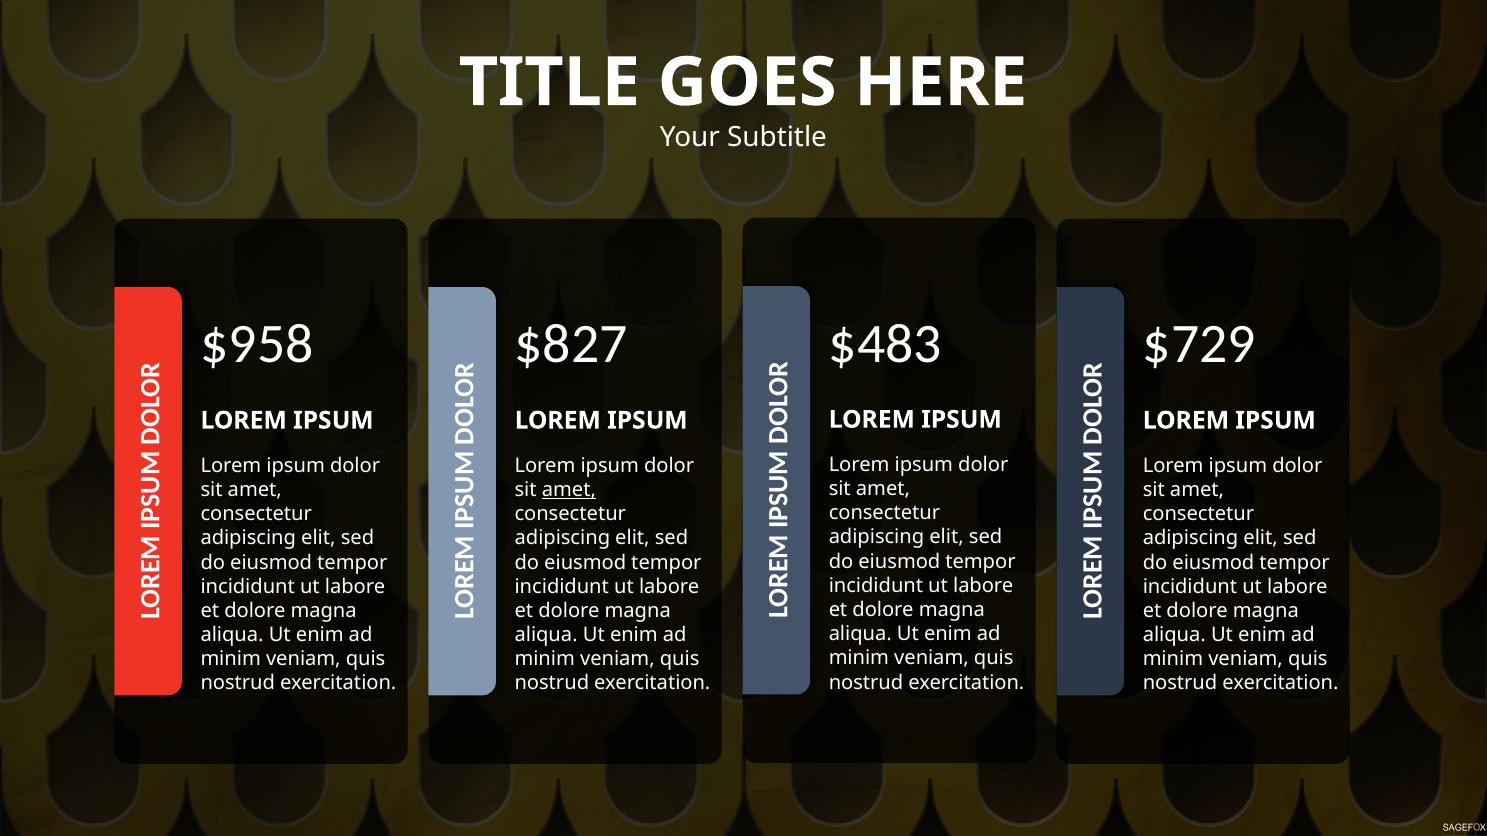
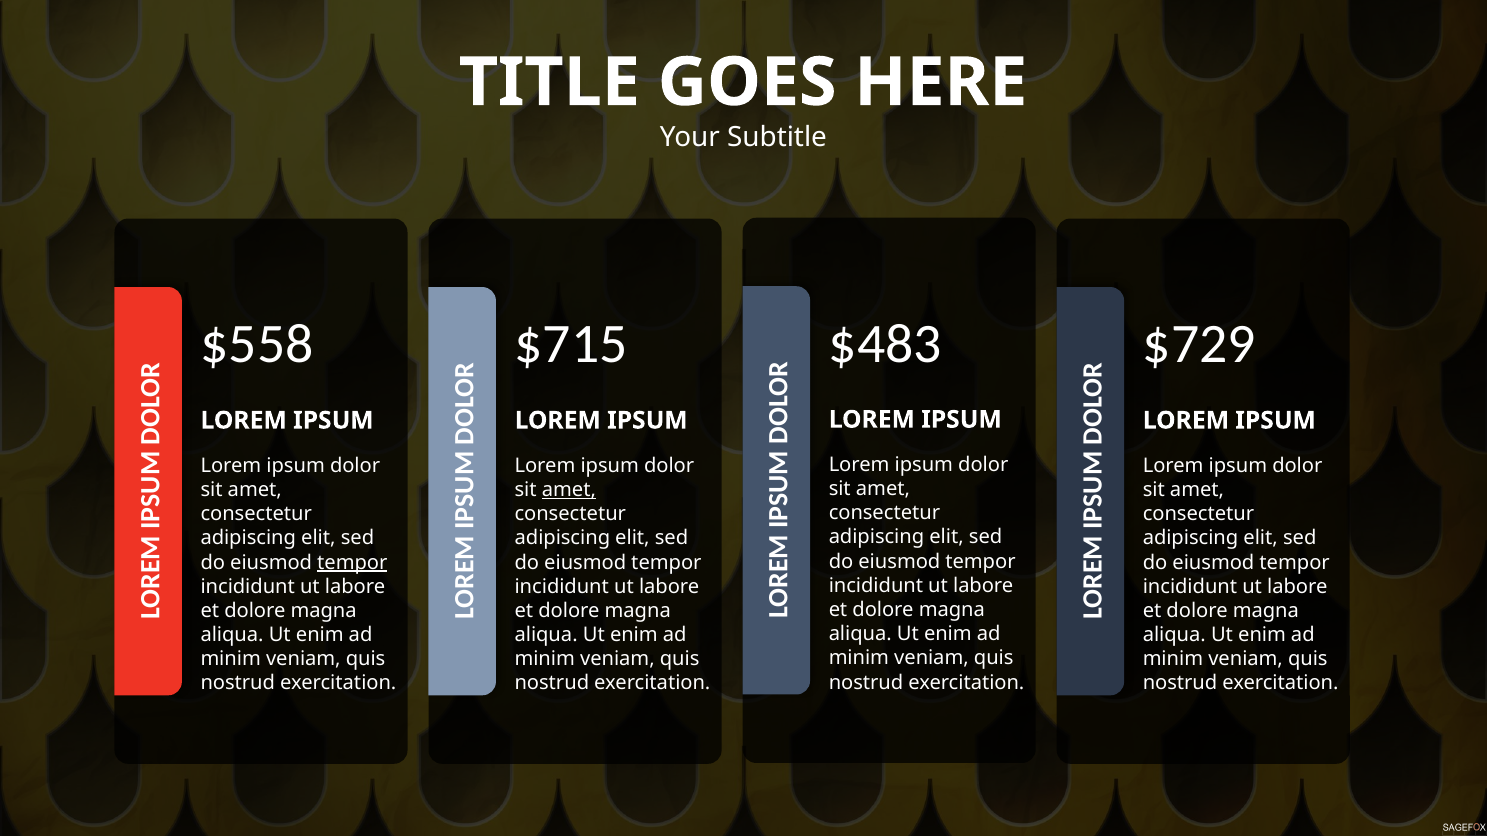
$958: $958 -> $558
$827: $827 -> $715
tempor at (352, 563) underline: none -> present
